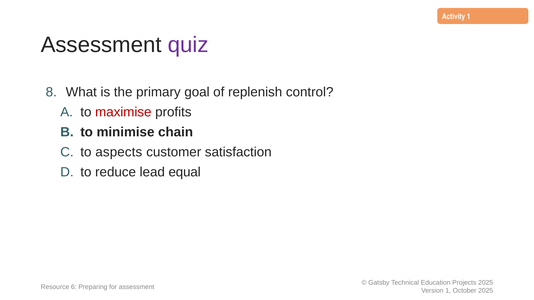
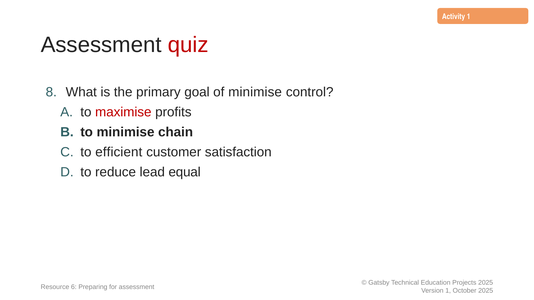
quiz colour: purple -> red
of replenish: replenish -> minimise
aspects: aspects -> efficient
